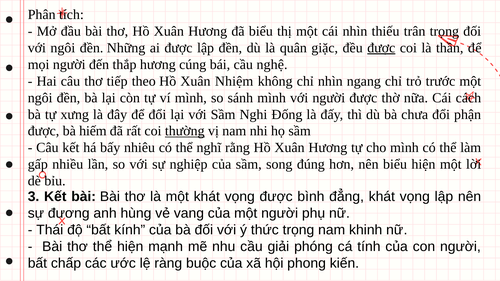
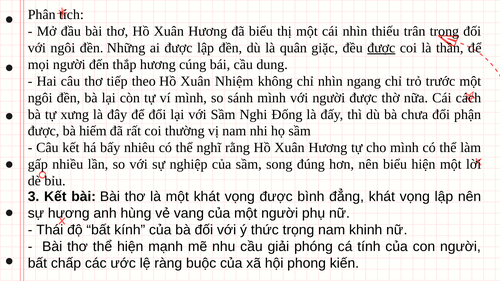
nghệ: nghệ -> dung
thường underline: present -> none
sự đương: đương -> hương
